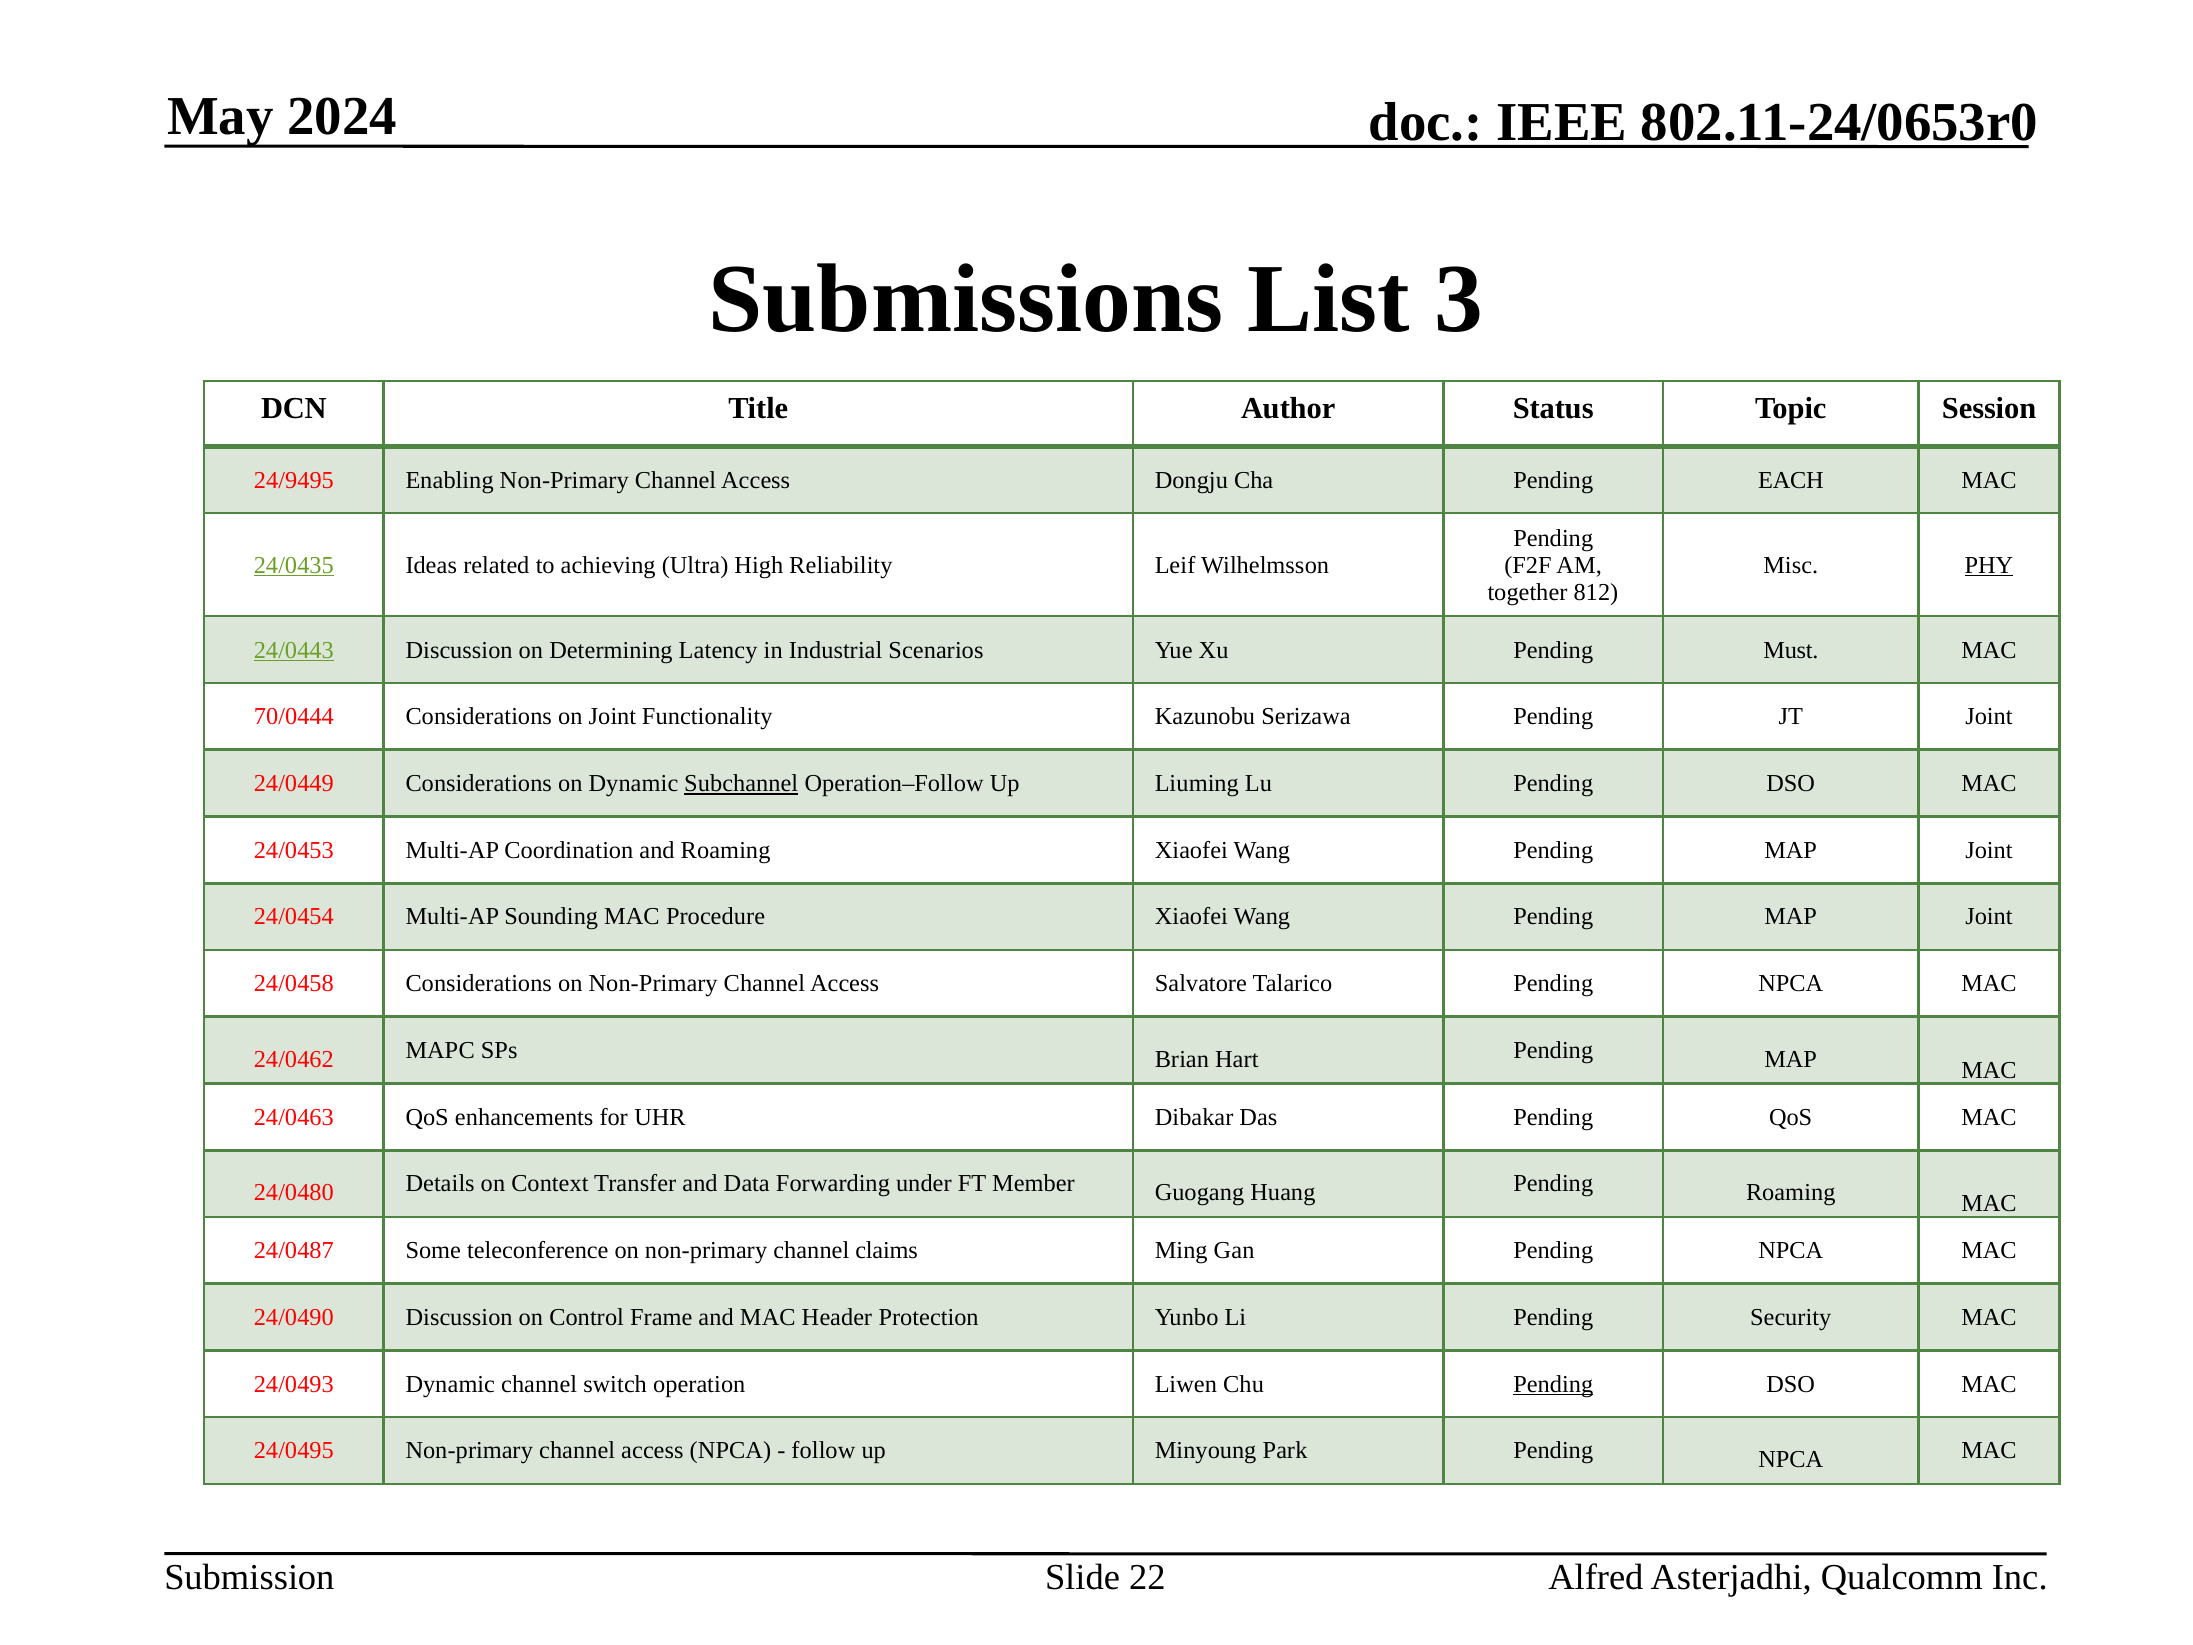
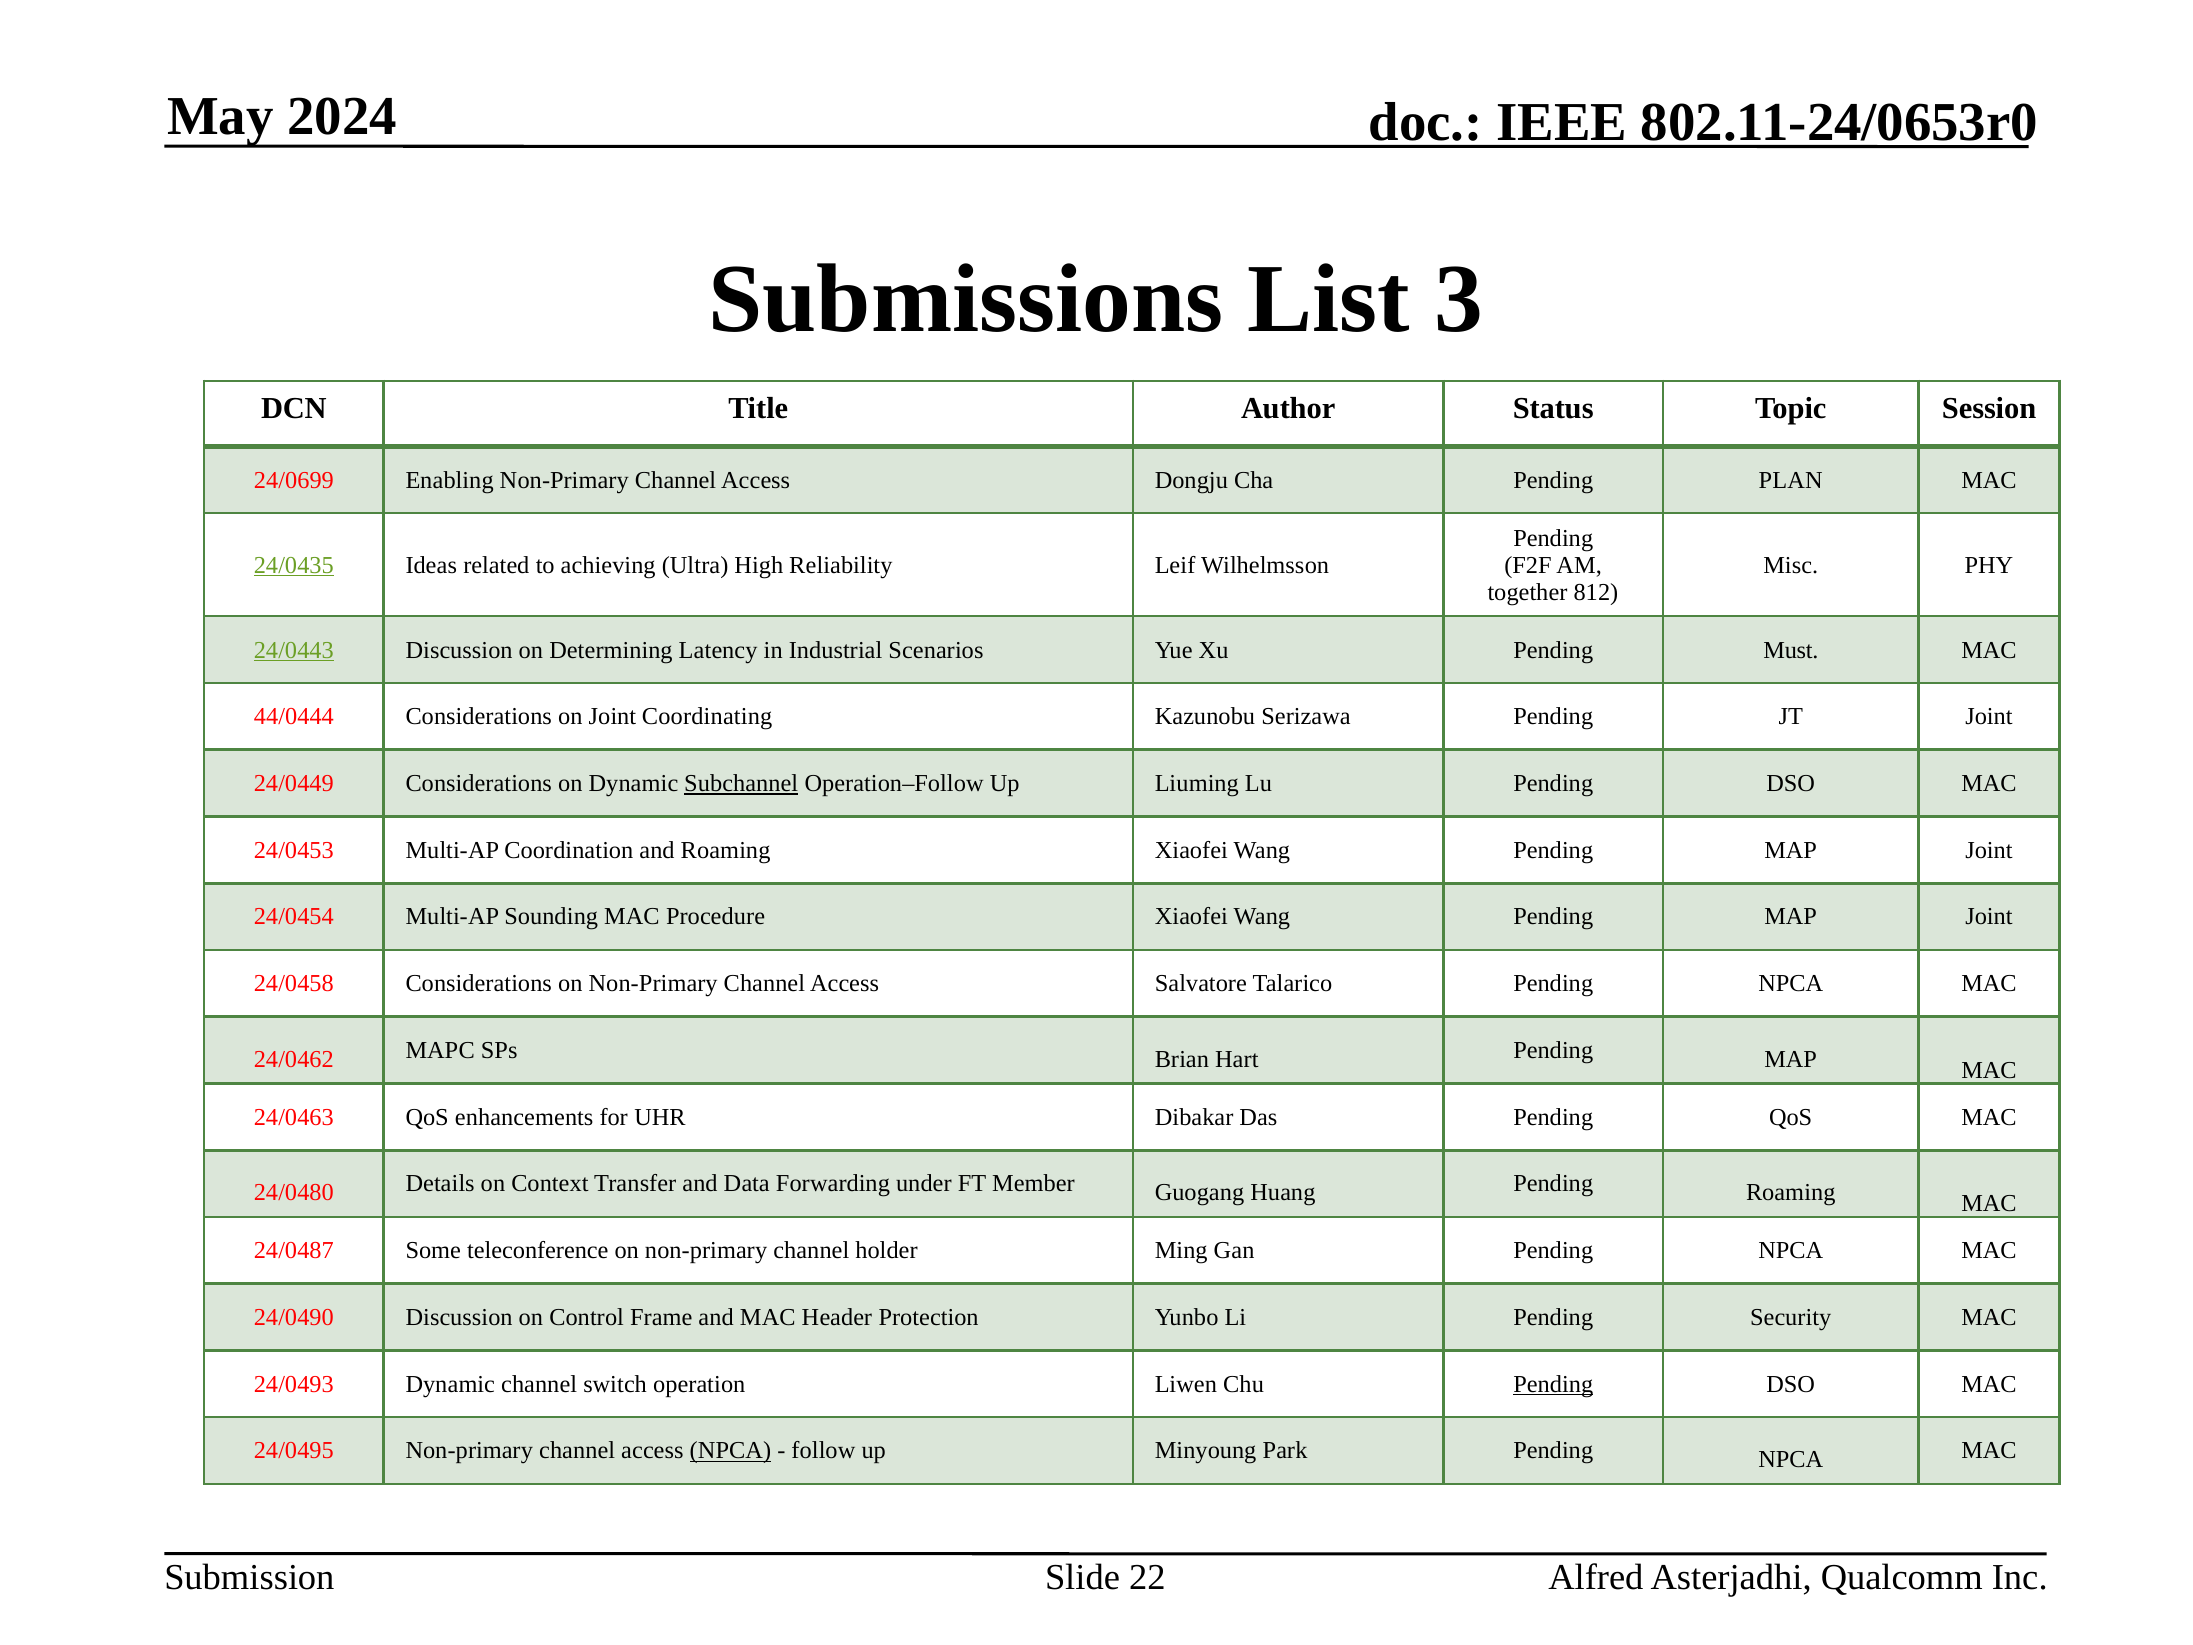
24/9495: 24/9495 -> 24/0699
EACH: EACH -> PLAN
PHY underline: present -> none
70/0444: 70/0444 -> 44/0444
Functionality: Functionality -> Coordinating
claims: claims -> holder
NPCA at (730, 1451) underline: none -> present
